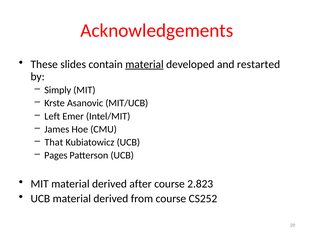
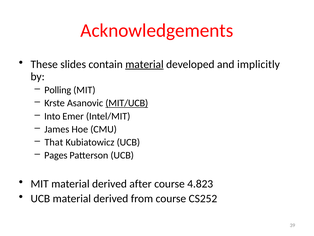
restarted: restarted -> implicitly
Simply: Simply -> Polling
MIT/UCB underline: none -> present
Left: Left -> Into
2.823: 2.823 -> 4.823
